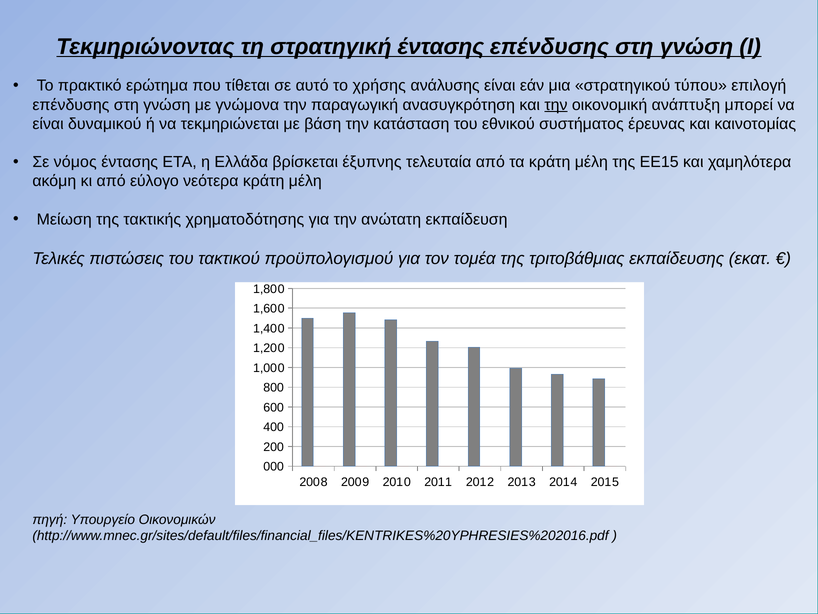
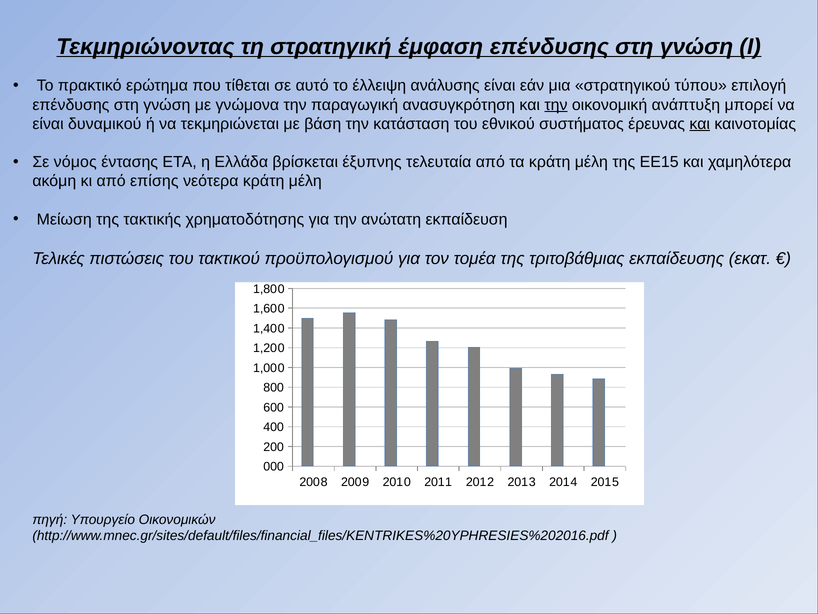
στρατηγική έντασης: έντασης -> έμφαση
χρήσης: χρήσης -> έλλειψη
και at (700, 124) underline: none -> present
εύλογο: εύλογο -> επίσης
